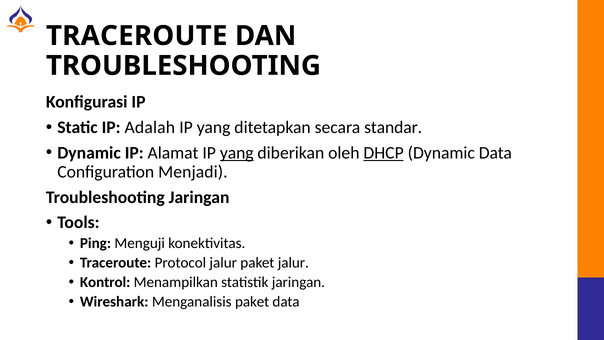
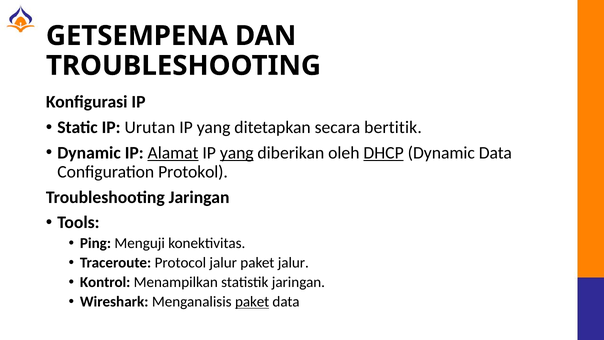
TRACEROUTE at (137, 36): TRACEROUTE -> GETSEMPENA
Adalah: Adalah -> Urutan
standar: standar -> bertitik
Alamat underline: none -> present
Menjadi: Menjadi -> Protokol
paket at (252, 302) underline: none -> present
